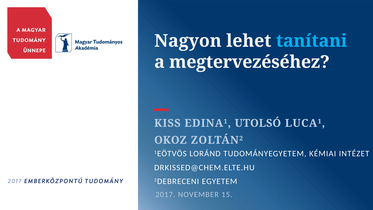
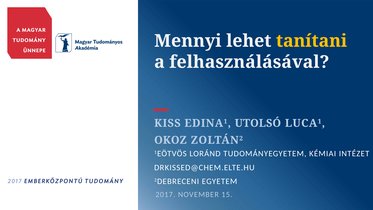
Nagyon: Nagyon -> Mennyi
tanítani colour: light blue -> yellow
megtervezéséhez: megtervezéséhez -> felhasználásával
